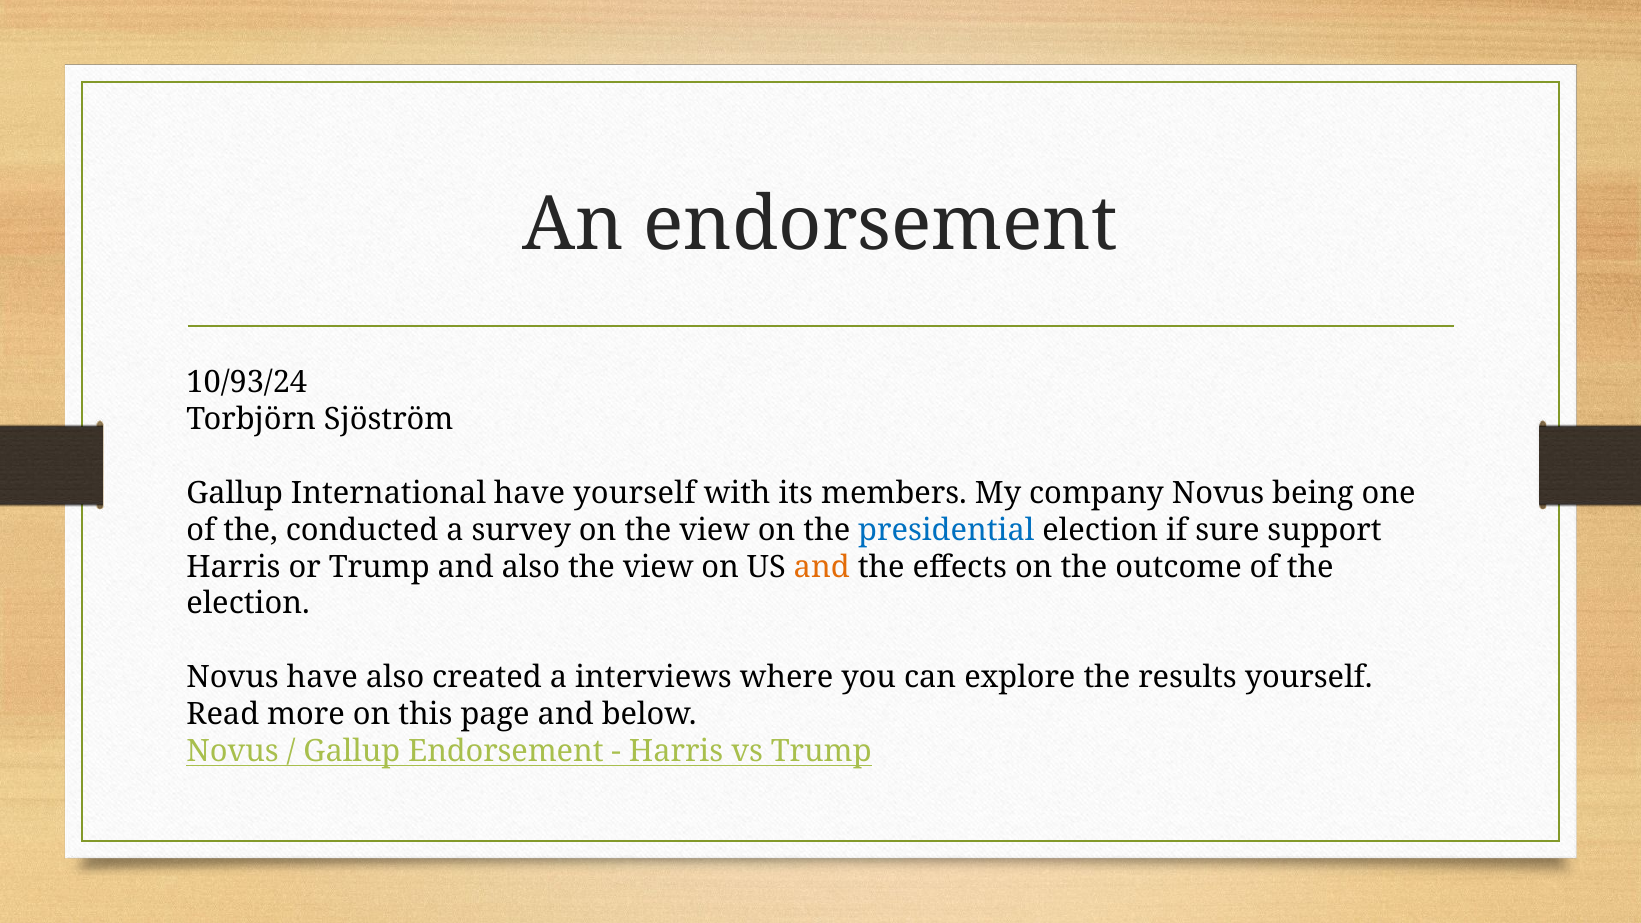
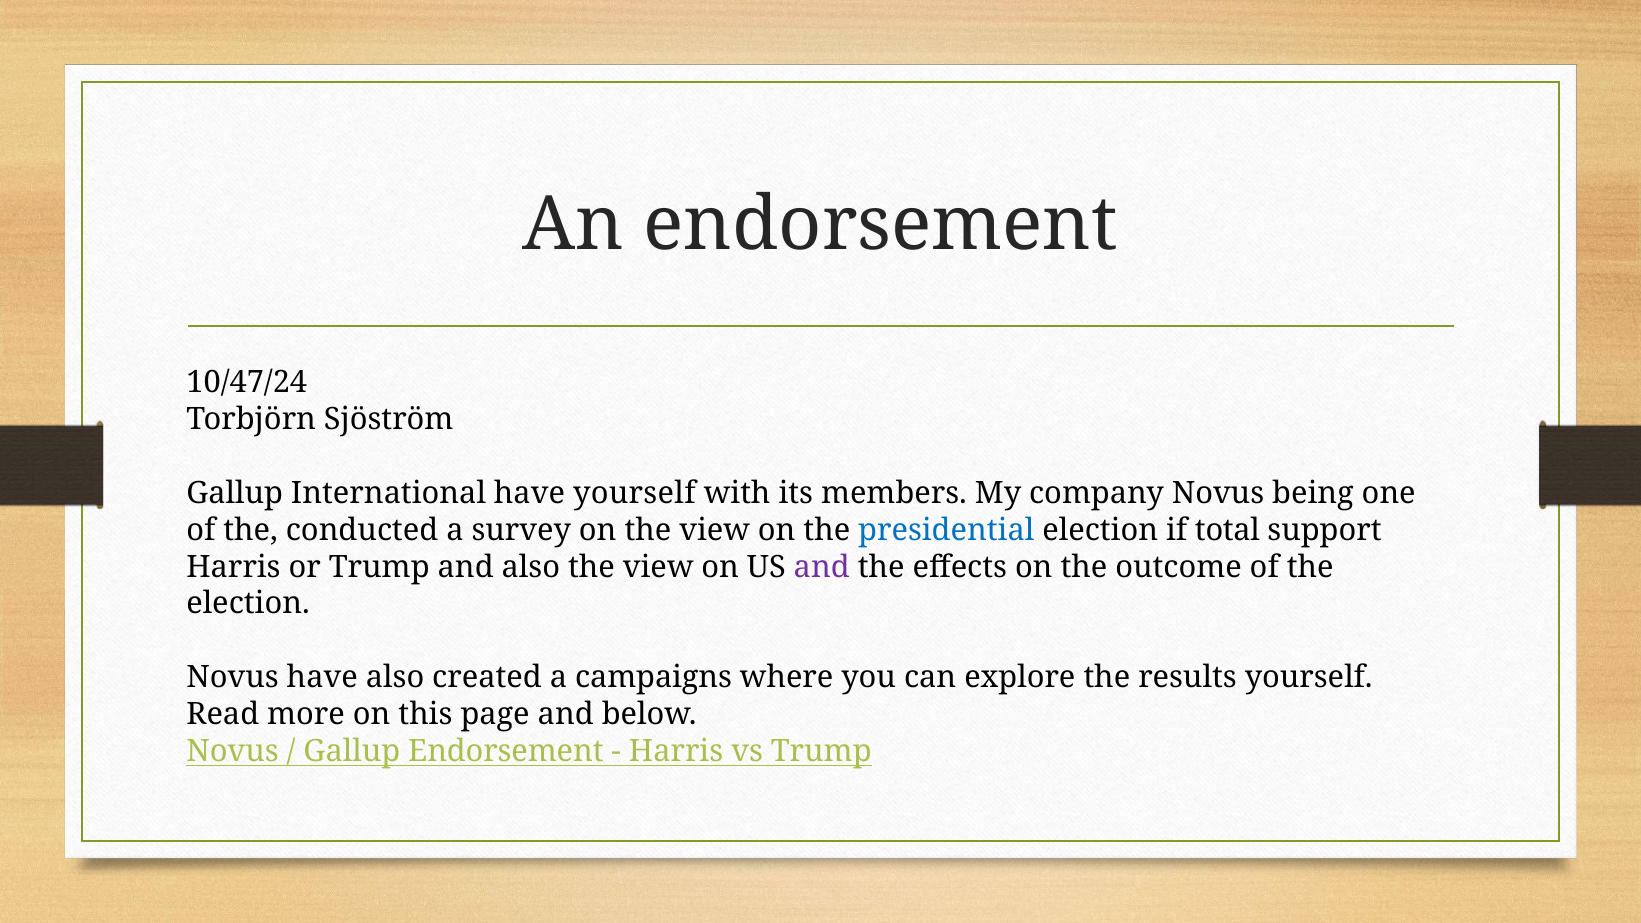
10/93/24: 10/93/24 -> 10/47/24
sure: sure -> total
and at (822, 567) colour: orange -> purple
interviews: interviews -> campaigns
